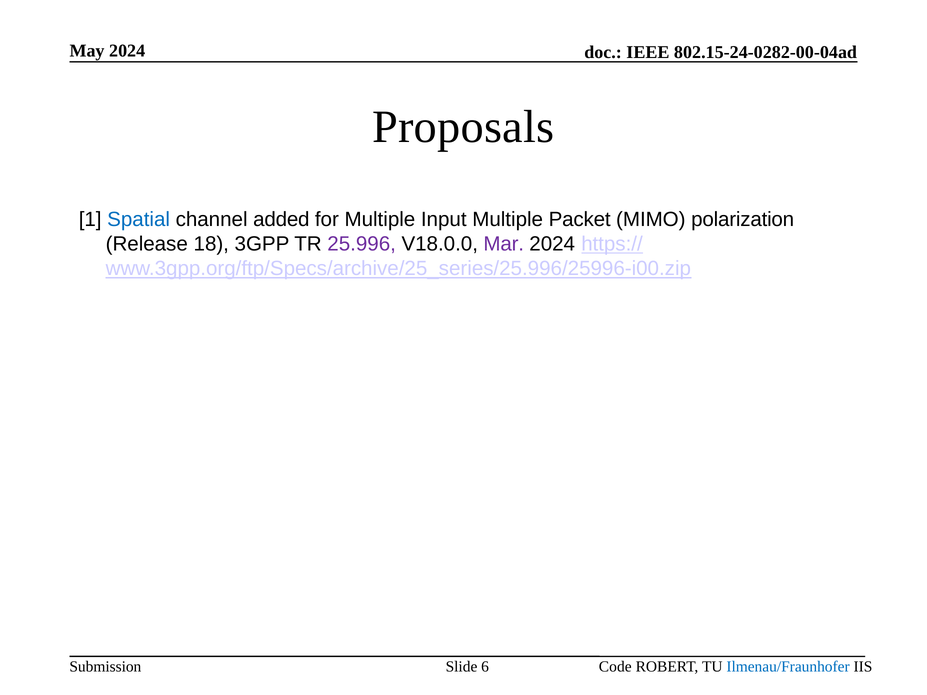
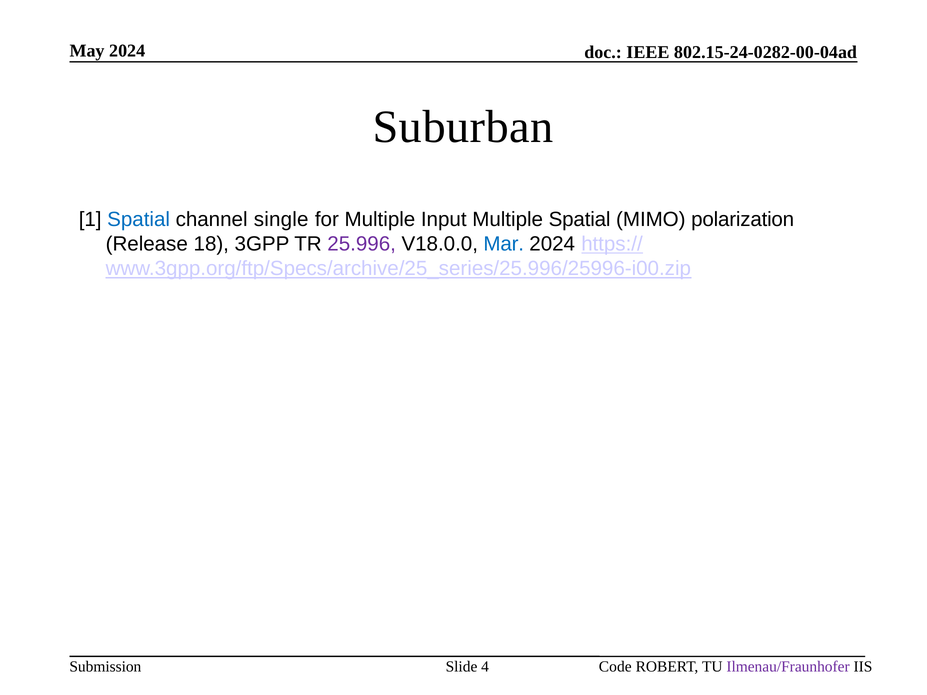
Proposals: Proposals -> Suburban
added: added -> single
Multiple Packet: Packet -> Spatial
Mar colour: purple -> blue
Ilmenau/Fraunhofer colour: blue -> purple
6: 6 -> 4
